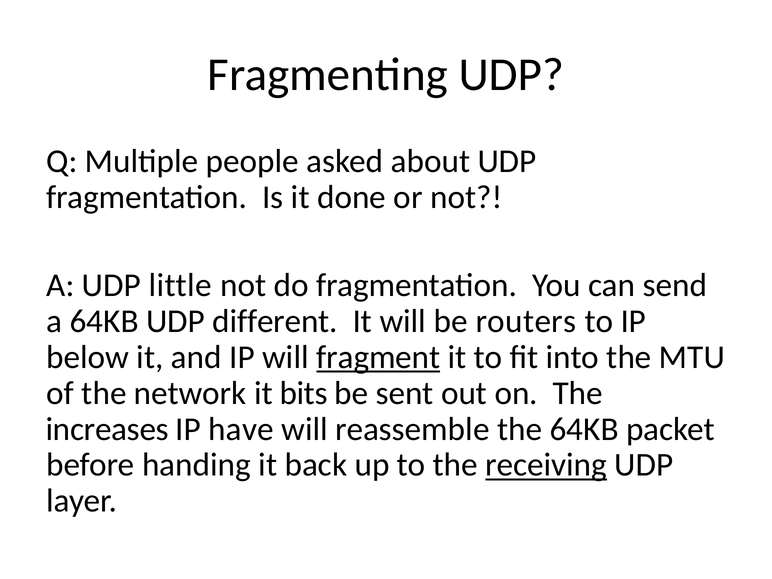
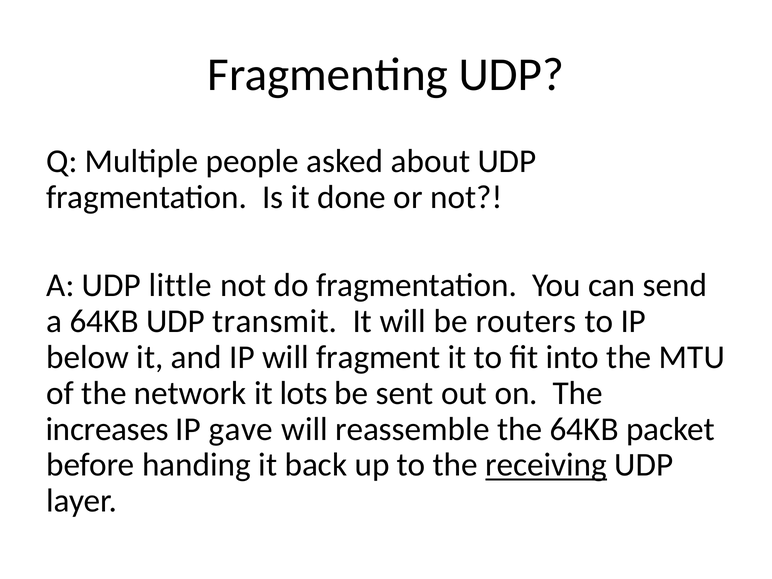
different: different -> transmit
fragment underline: present -> none
bits: bits -> lots
have: have -> gave
